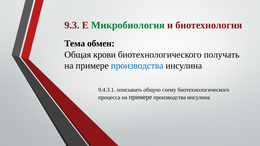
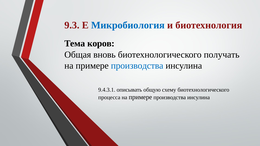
Микробиология colour: green -> blue
обмен: обмен -> коров
крови: крови -> вновь
